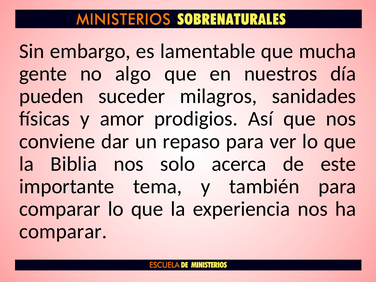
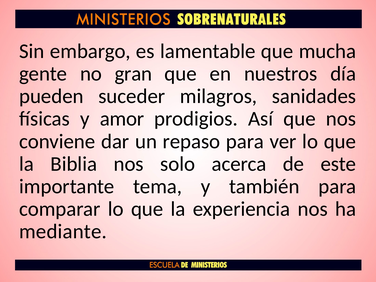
algo: algo -> gran
comparar at (63, 232): comparar -> mediante
